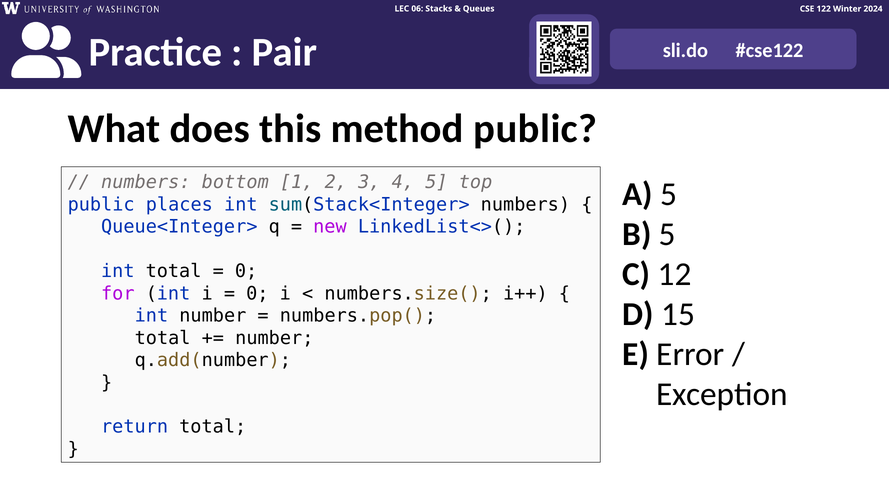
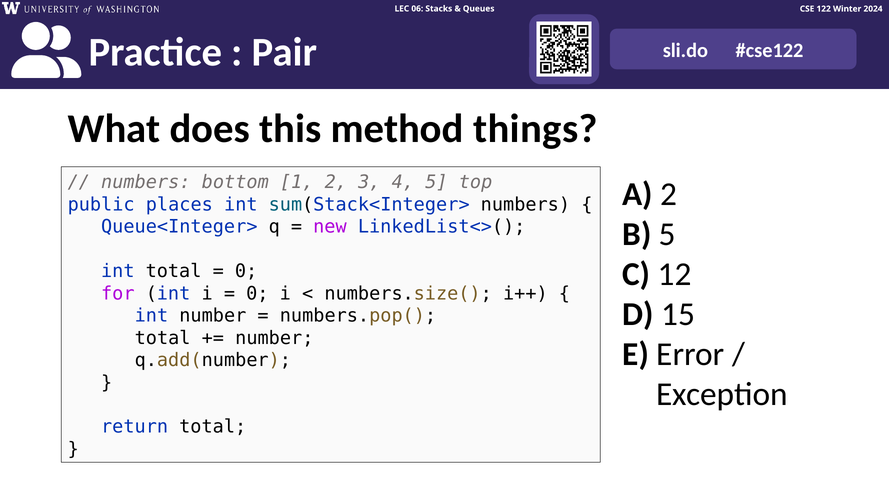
method public: public -> things
A 5: 5 -> 2
